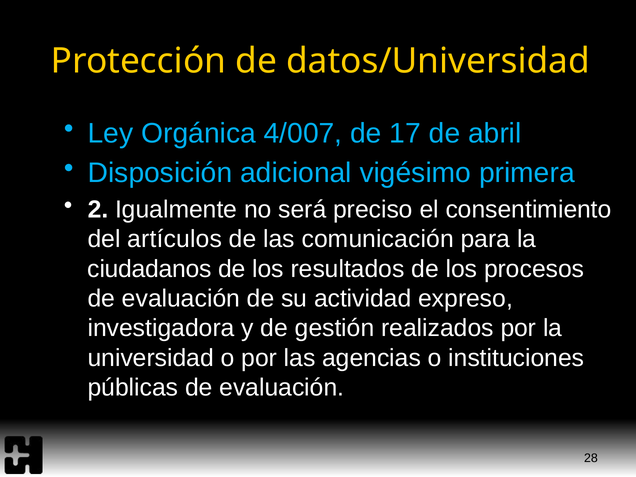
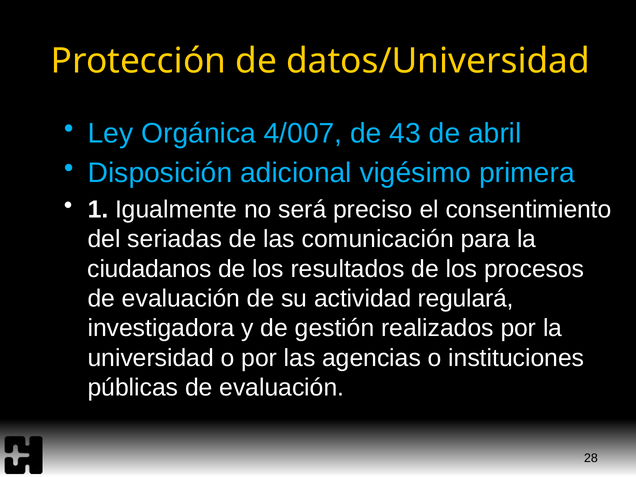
17: 17 -> 43
2: 2 -> 1
artículos: artículos -> seriadas
expreso: expreso -> regulará
